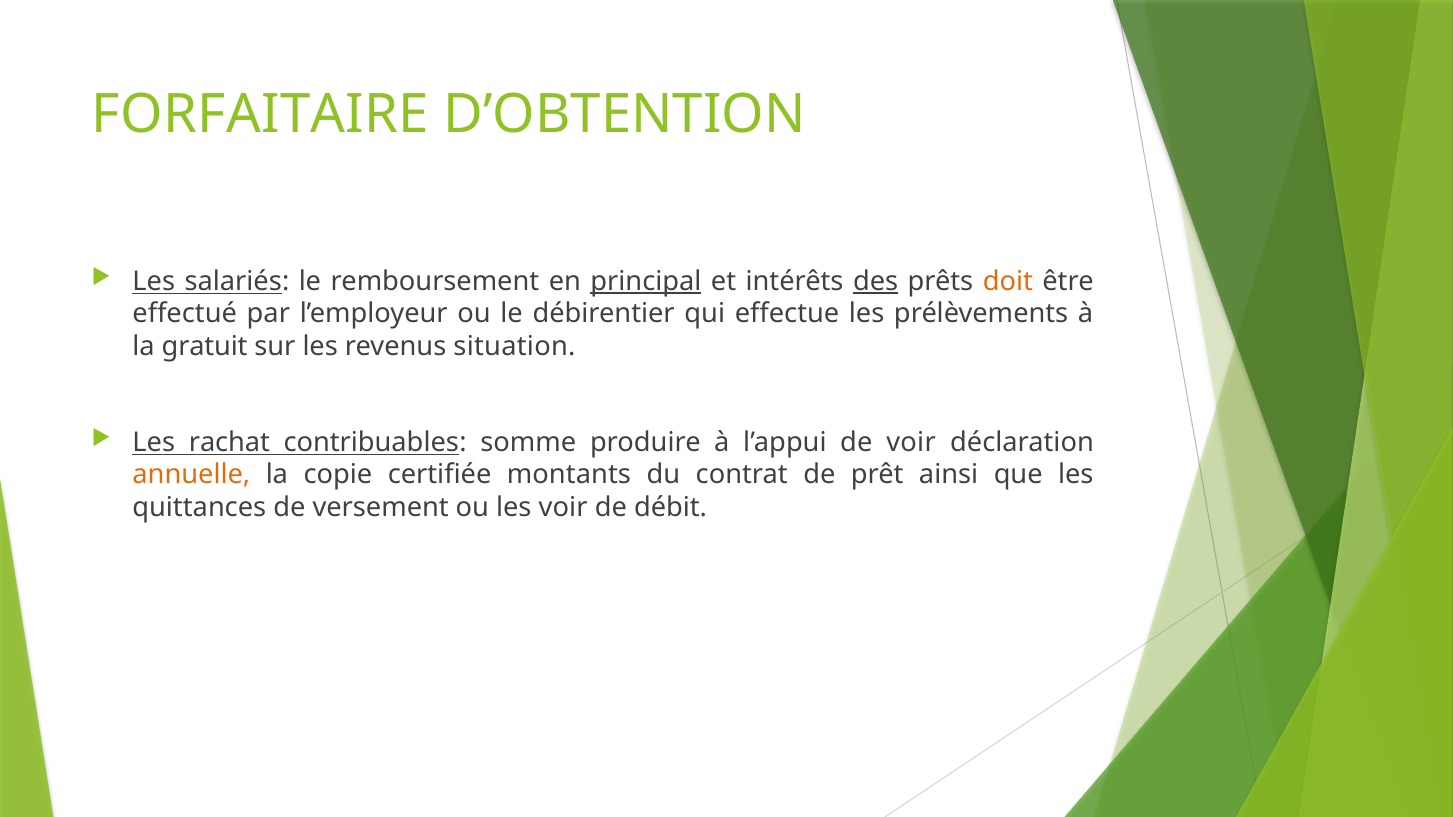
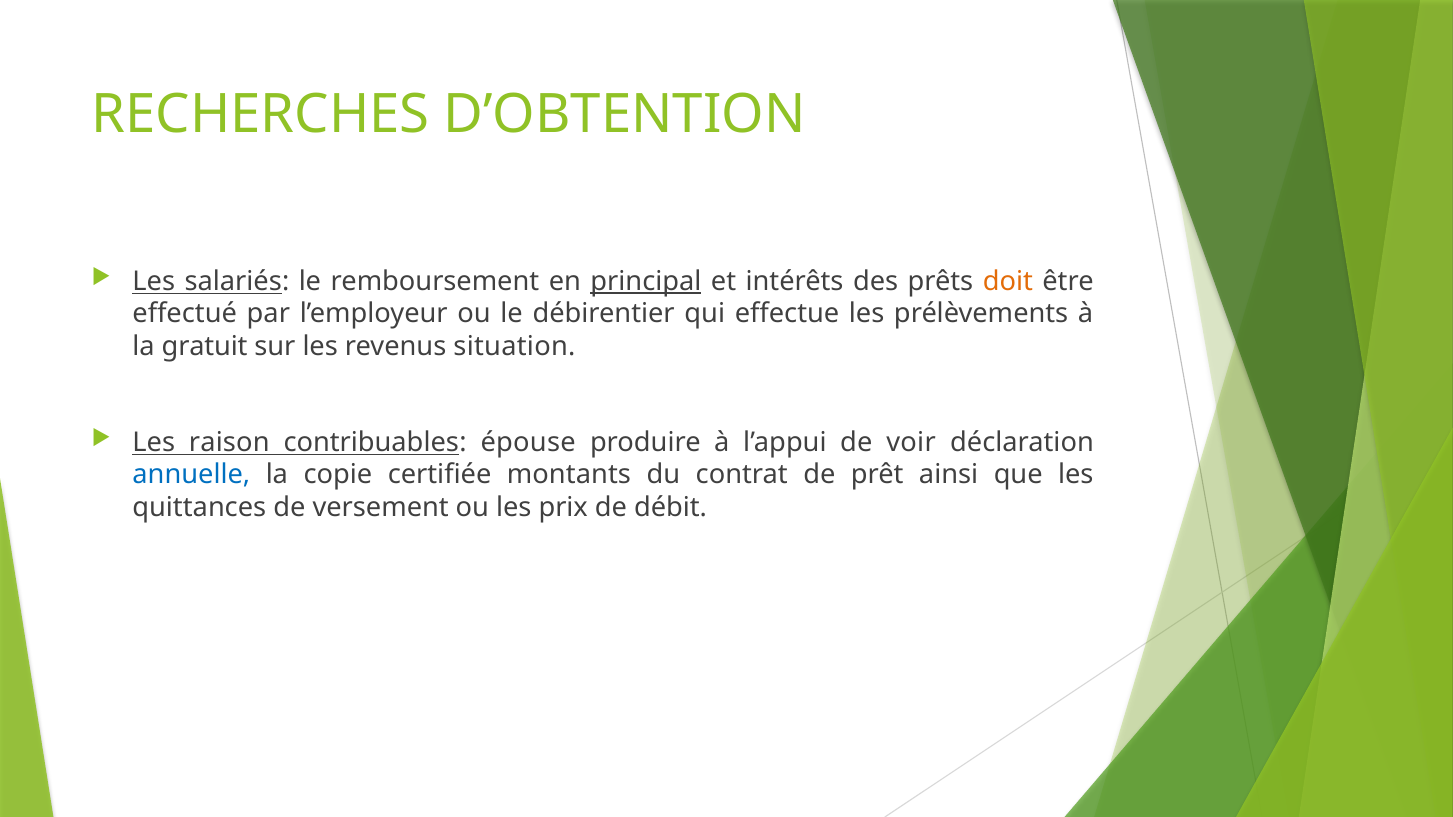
FORFAITAIRE: FORFAITAIRE -> RECHERCHES
des underline: present -> none
rachat: rachat -> raison
somme: somme -> épouse
annuelle colour: orange -> blue
les voir: voir -> prix
